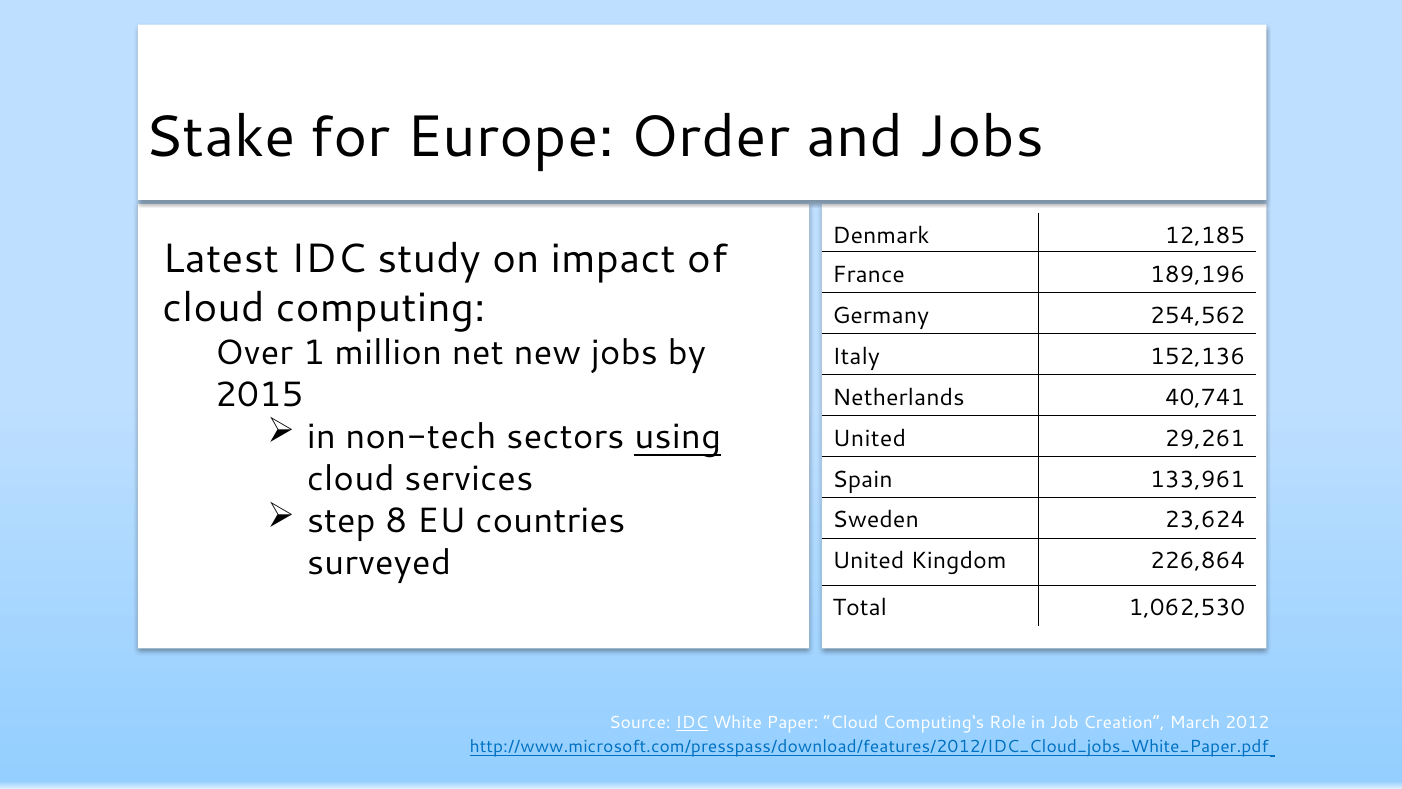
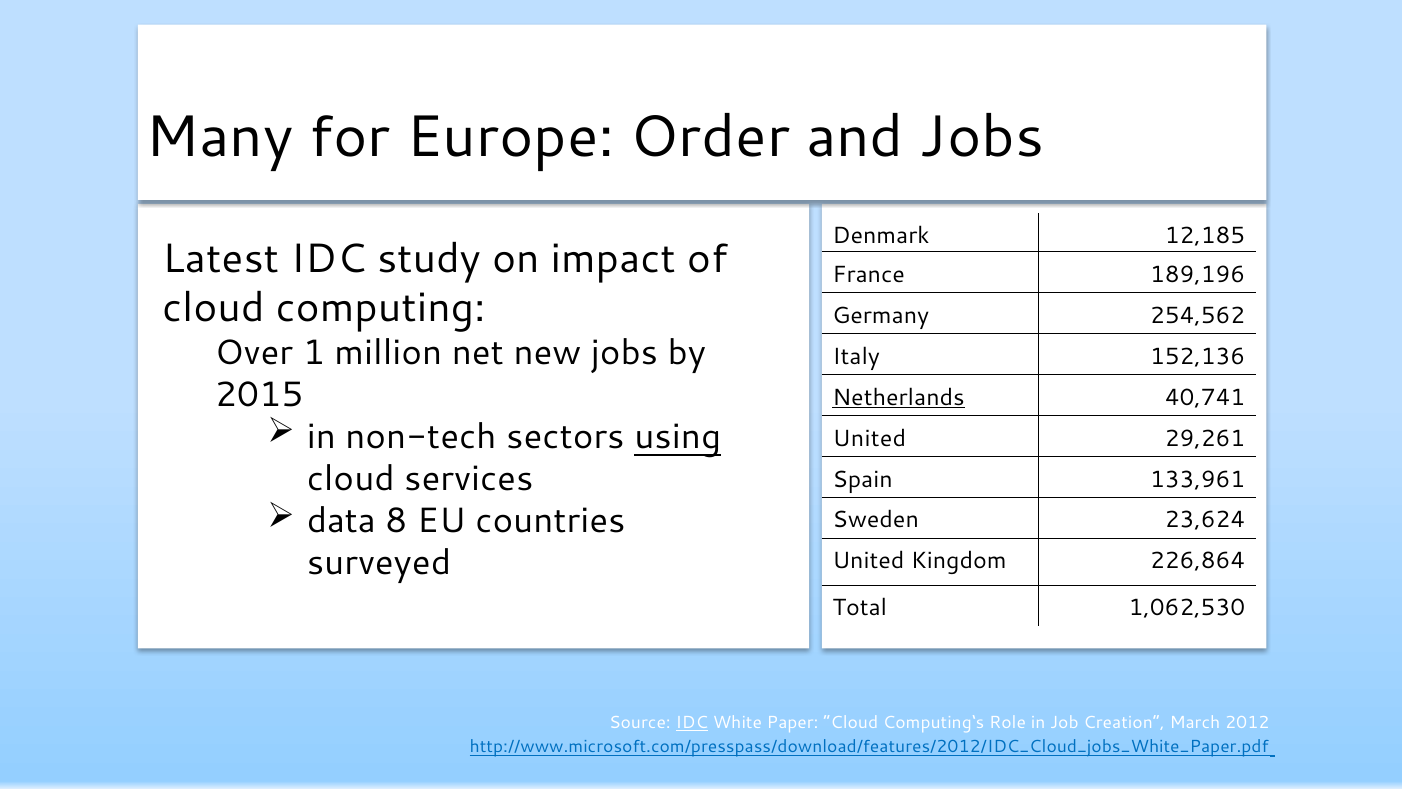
Stake: Stake -> Many
Netherlands underline: none -> present
step: step -> data
